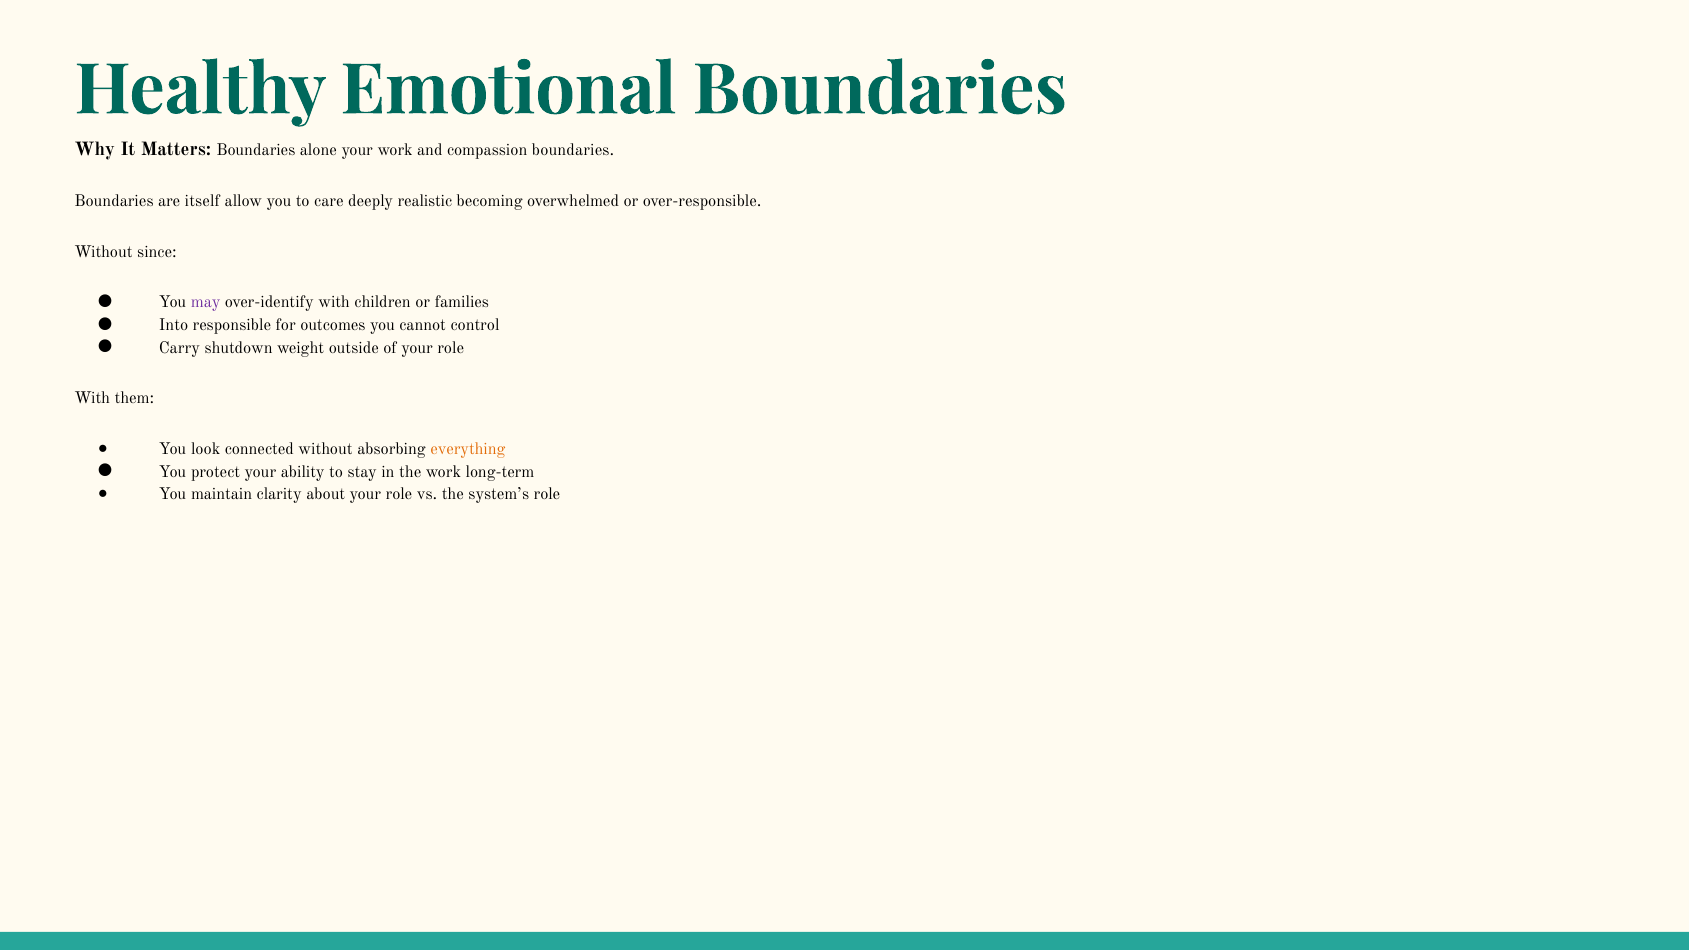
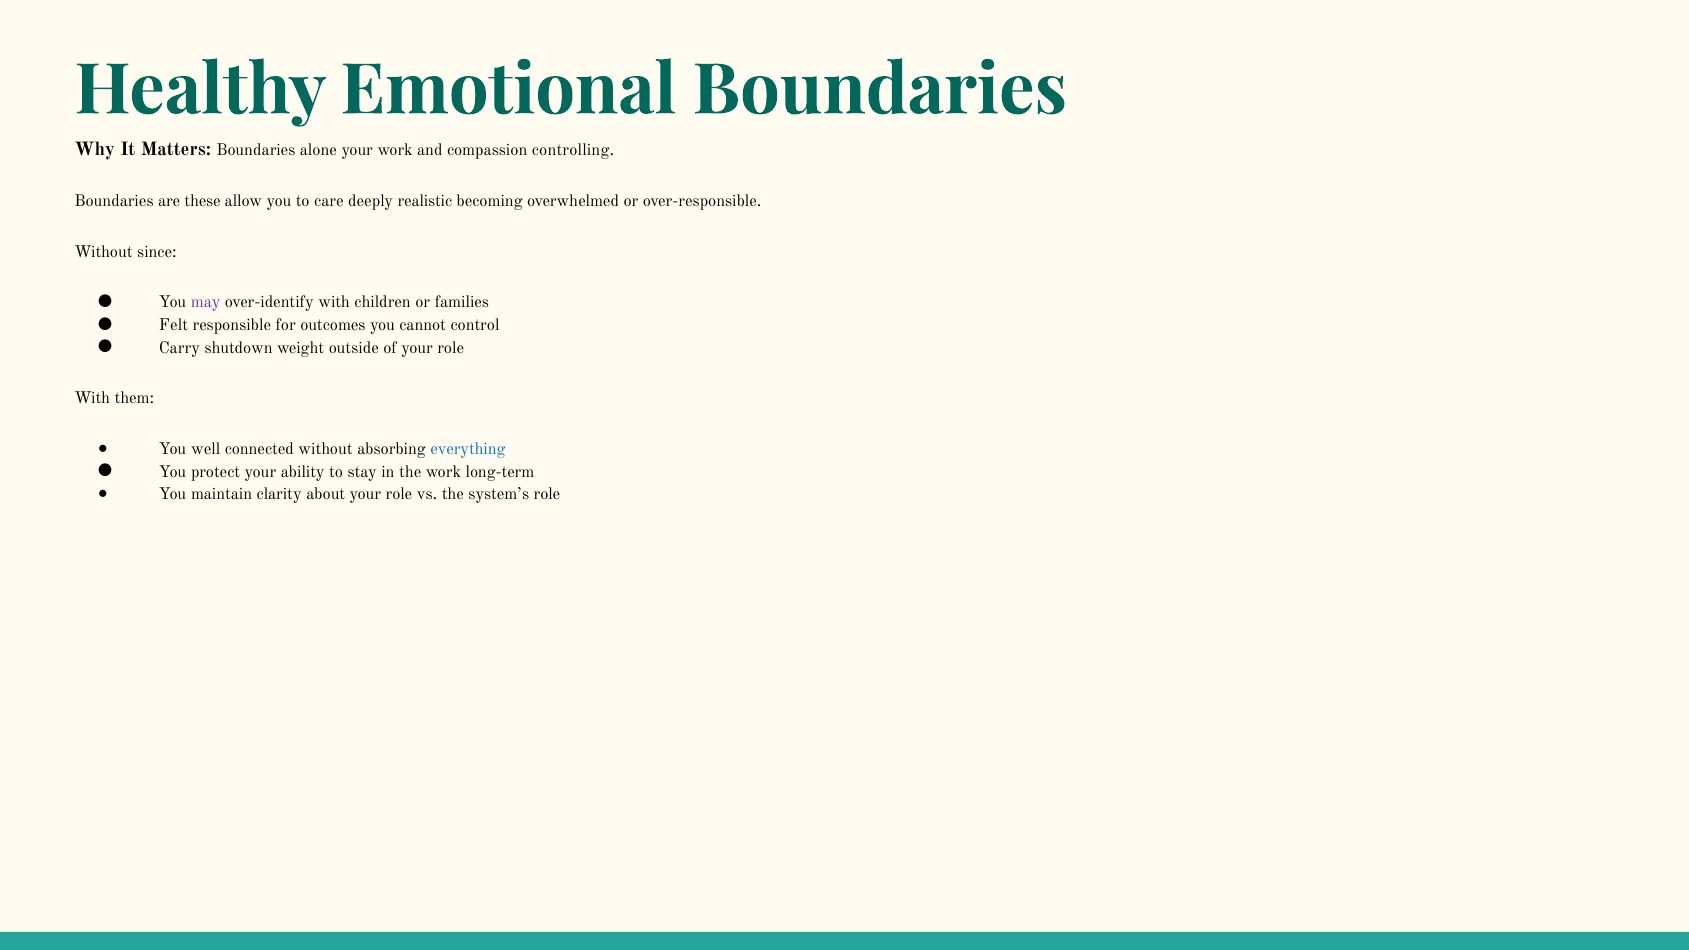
compassion boundaries: boundaries -> controlling
itself: itself -> these
Into: Into -> Felt
look: look -> well
everything colour: orange -> blue
